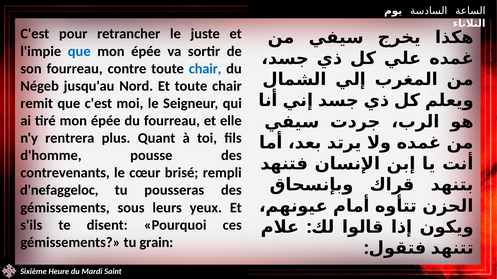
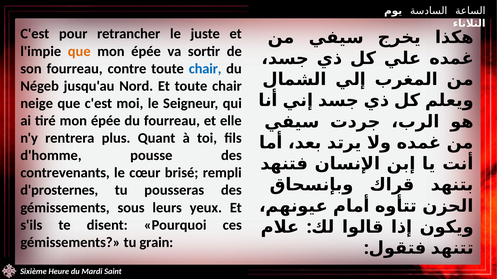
que at (79, 51) colour: blue -> orange
remit: remit -> neige
d'nefaggeloc: d'nefaggeloc -> d'prosternes
